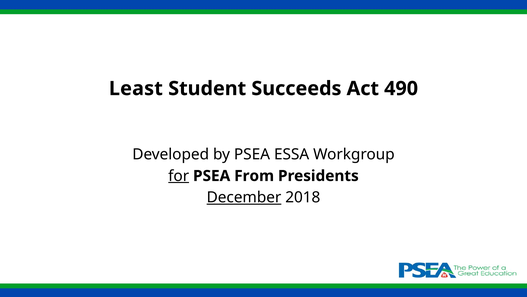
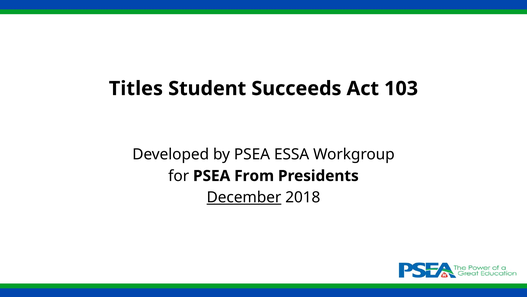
Least: Least -> Titles
490: 490 -> 103
for underline: present -> none
